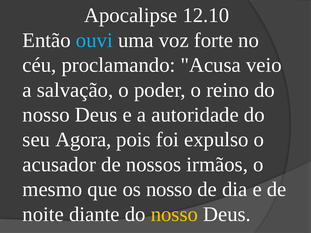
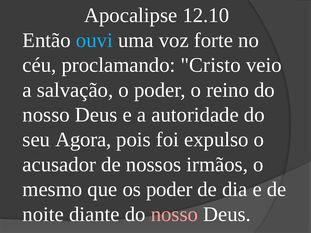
Acusa: Acusa -> Cristo
os nosso: nosso -> poder
nosso at (174, 214) colour: yellow -> pink
